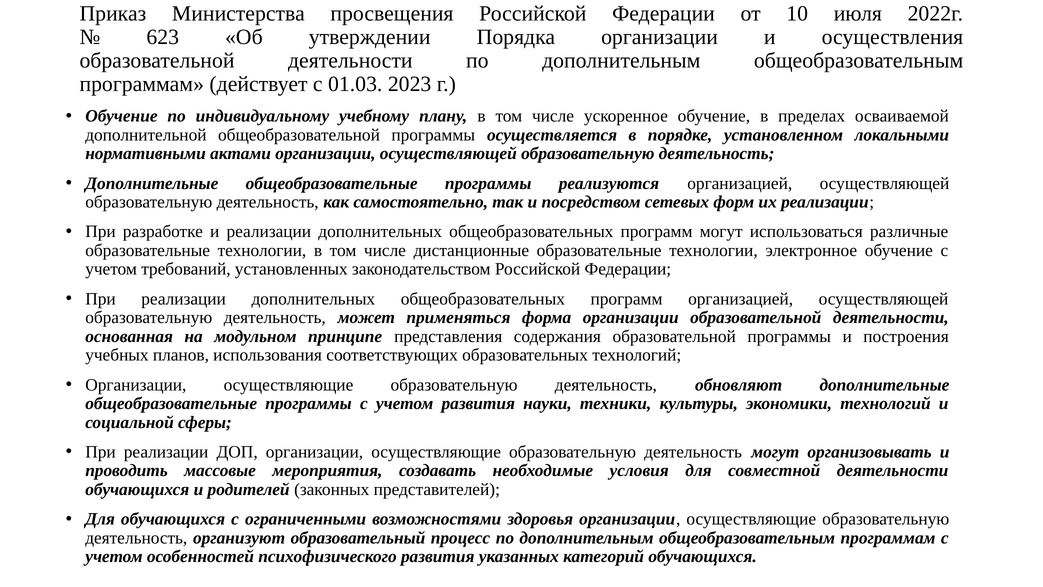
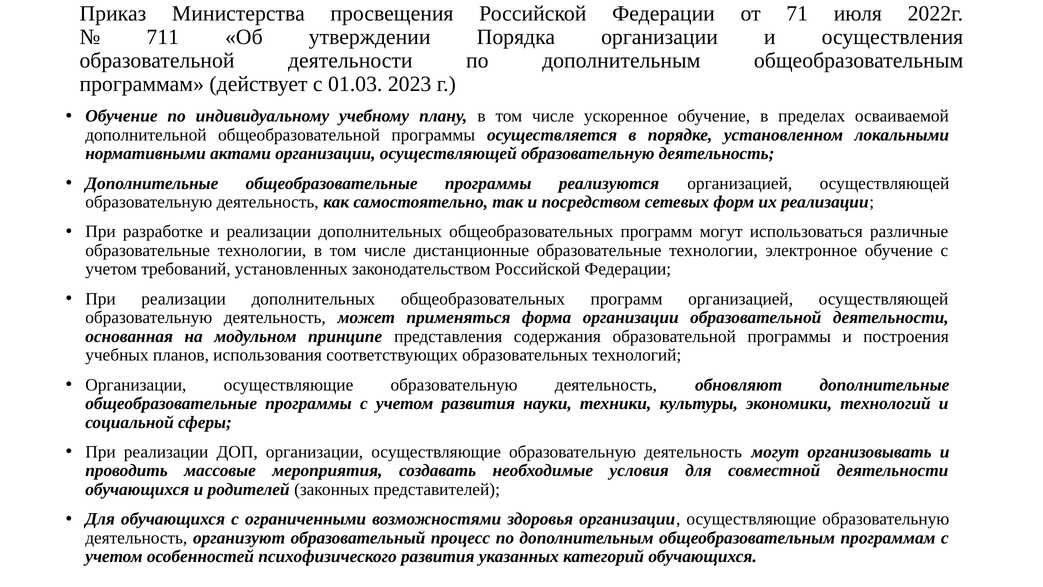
10: 10 -> 71
623: 623 -> 711
